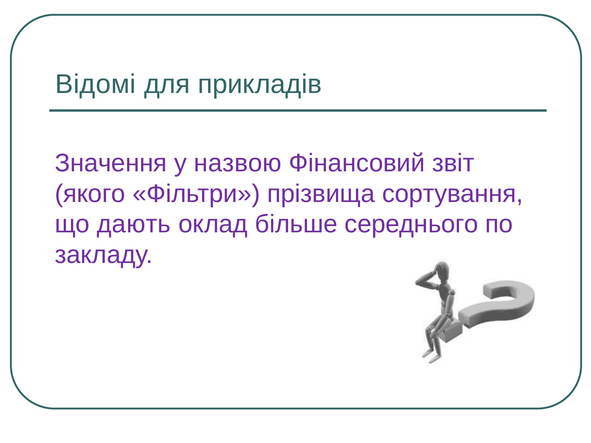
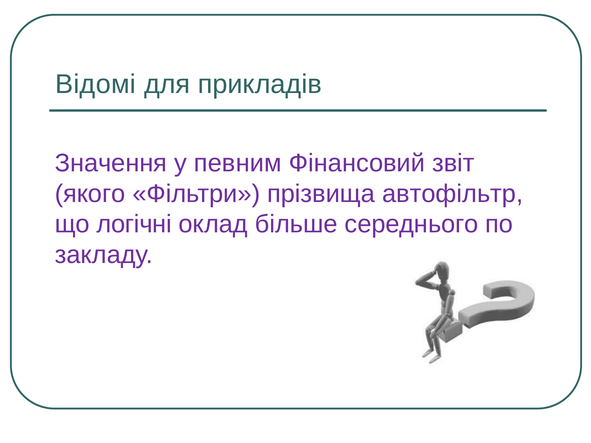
назвою: назвою -> певним
сортування: сортування -> автофільтр
дають: дають -> логічні
